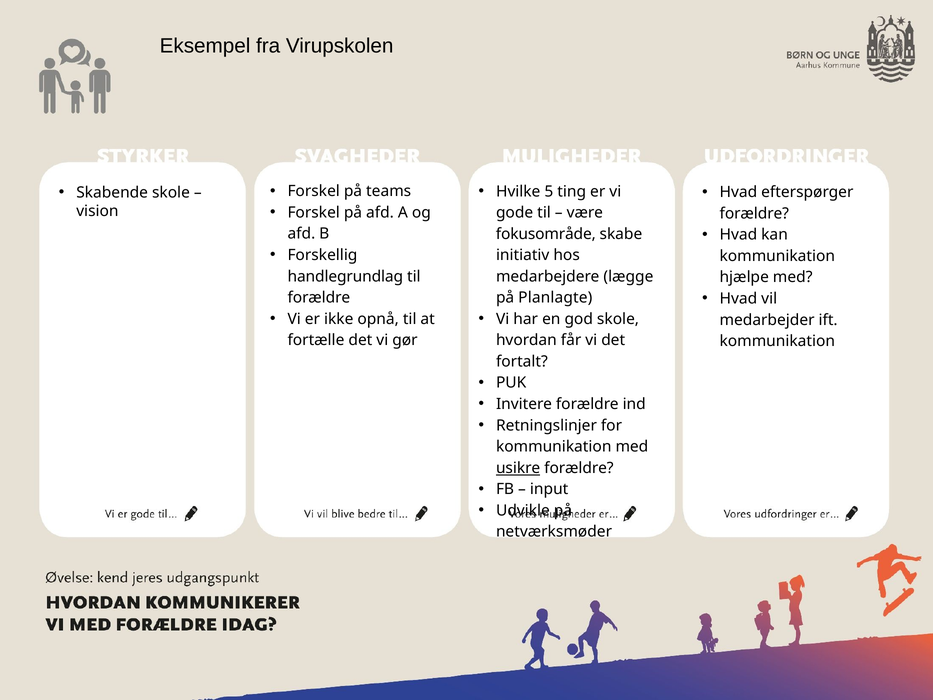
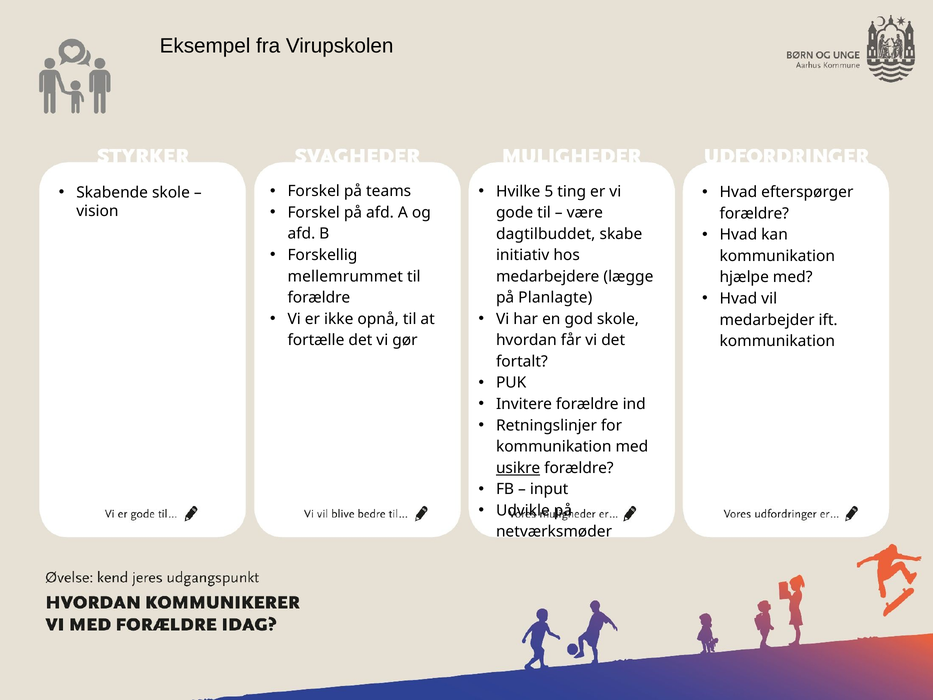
fokusområde: fokusområde -> dagtilbuddet
handlegrundlag: handlegrundlag -> mellemrummet
